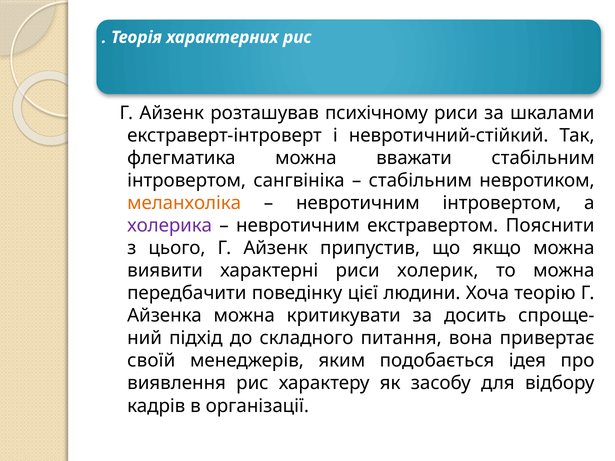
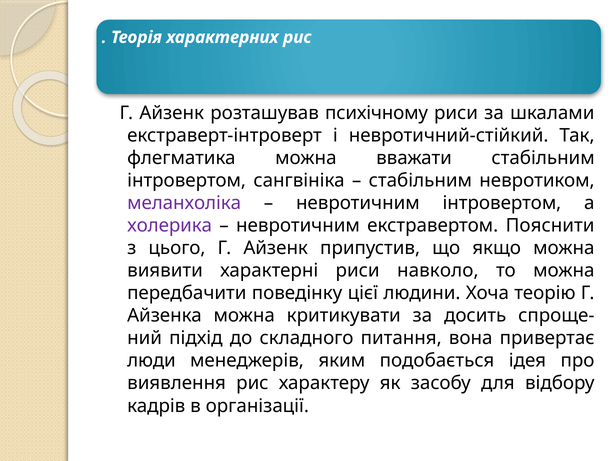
меланхоліка colour: orange -> purple
холерик: холерик -> навколо
своїй: своїй -> люди
